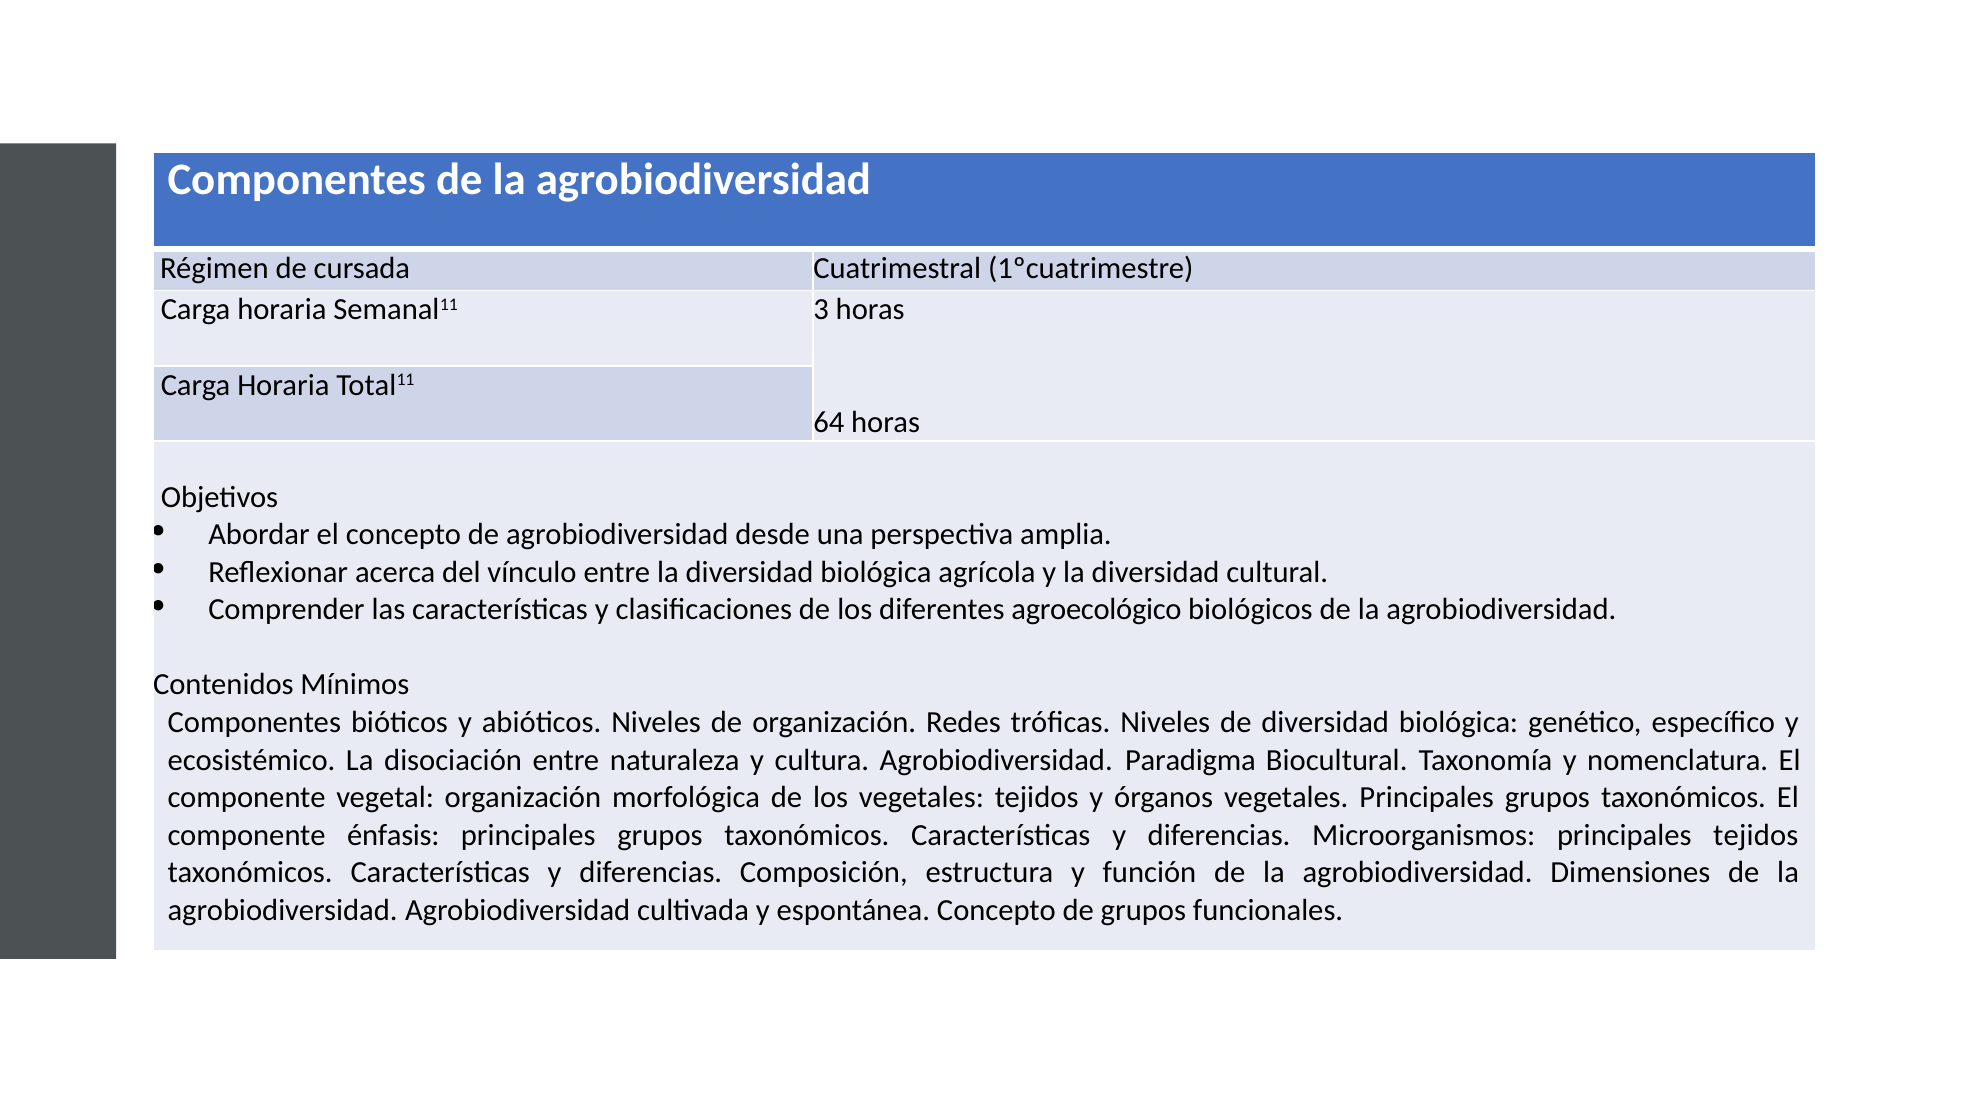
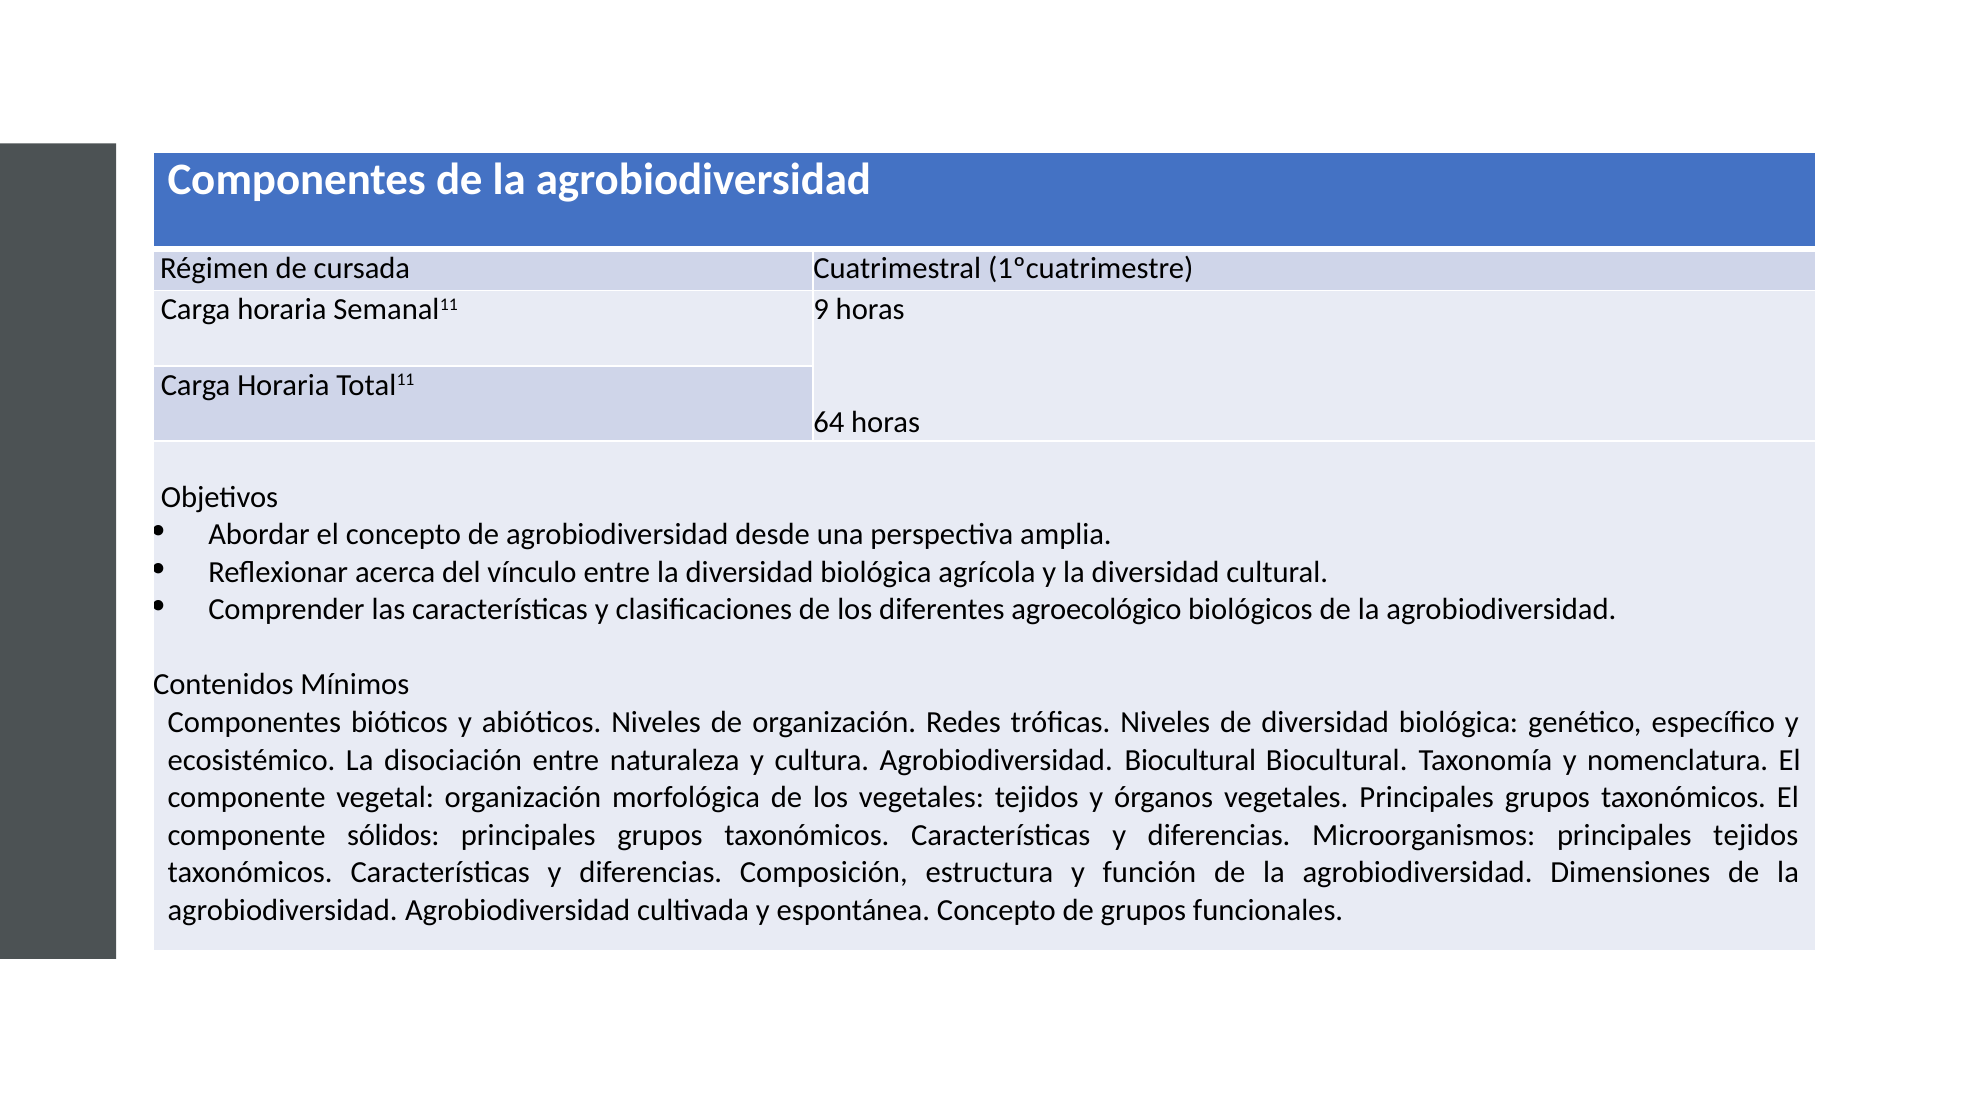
3: 3 -> 9
Agrobiodiversidad Paradigma: Paradigma -> Biocultural
énfasis: énfasis -> sólidos
